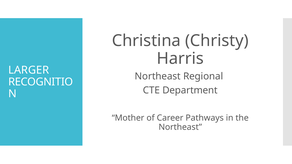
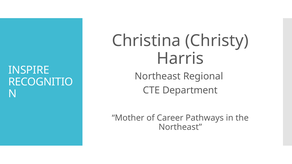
LARGER: LARGER -> INSPIRE
